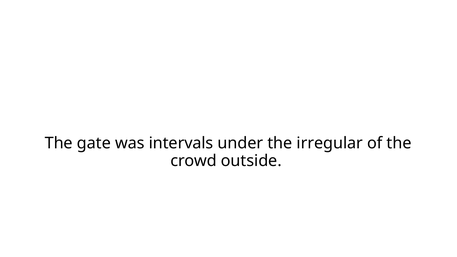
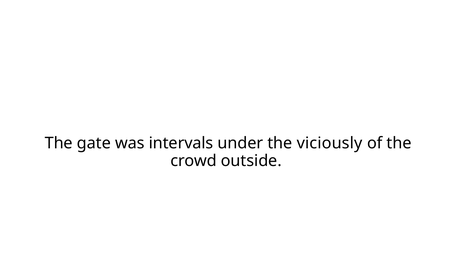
irregular: irregular -> viciously
